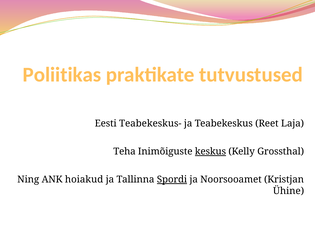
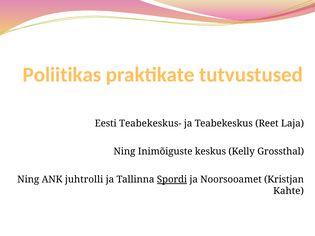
Teha at (124, 152): Teha -> Ning
keskus underline: present -> none
hoiakud: hoiakud -> juhtrolli
Ühine: Ühine -> Kahte
